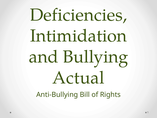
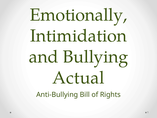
Deficiencies: Deficiencies -> Emotionally
